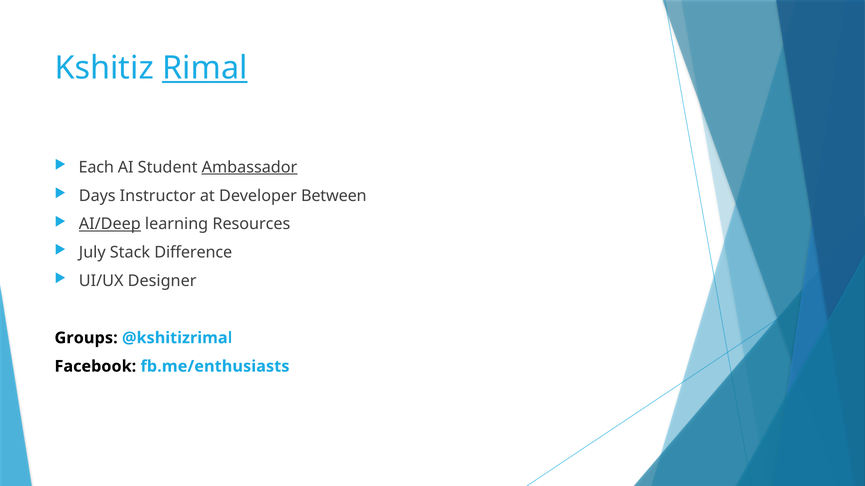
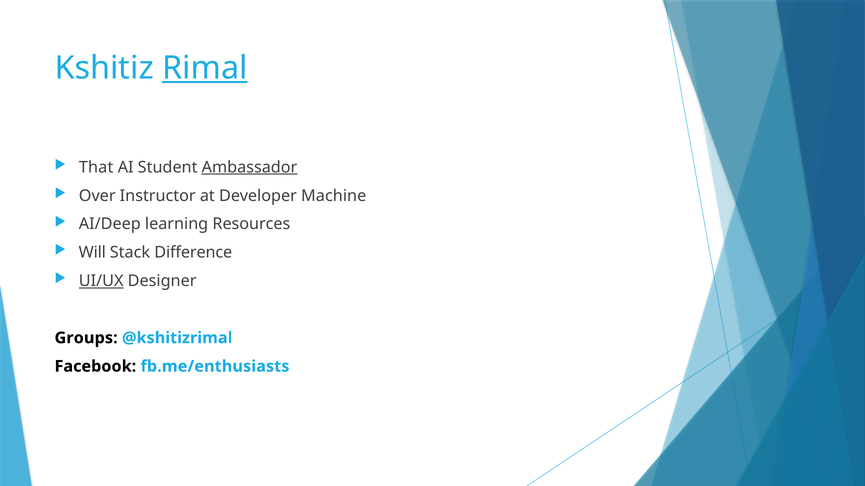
Each: Each -> That
Days: Days -> Over
Between: Between -> Machine
AI/Deep underline: present -> none
July: July -> Will
UI/UX underline: none -> present
